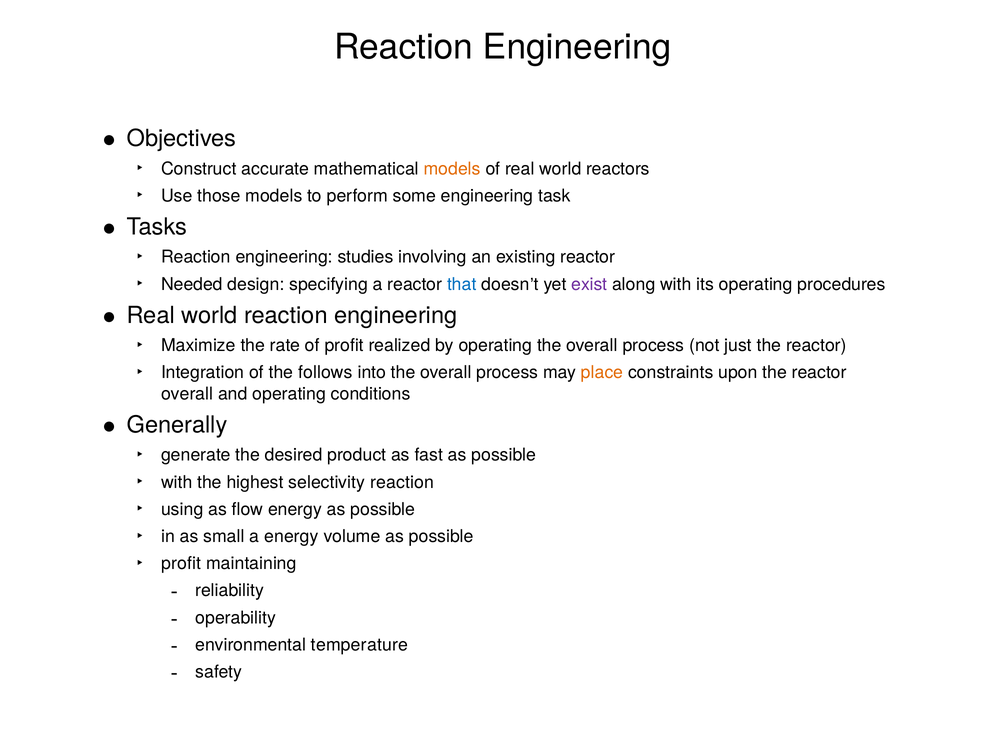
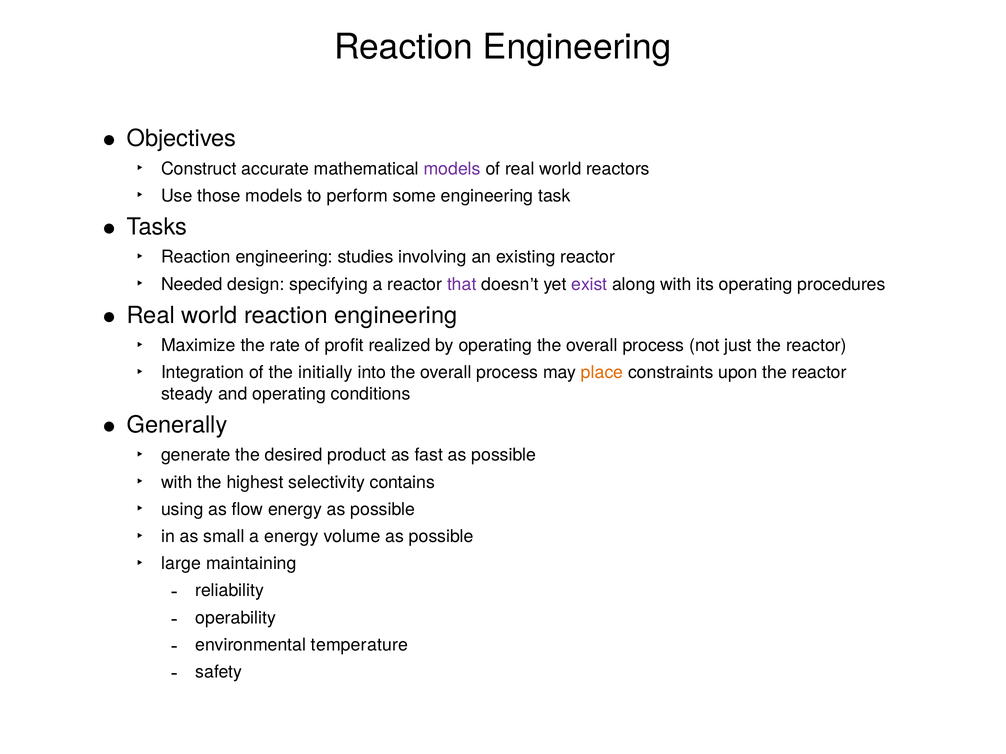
models at (452, 169) colour: orange -> purple
that colour: blue -> purple
follows: follows -> initially
overall at (187, 394): overall -> steady
selectivity reaction: reaction -> contains
profit at (181, 564): profit -> large
